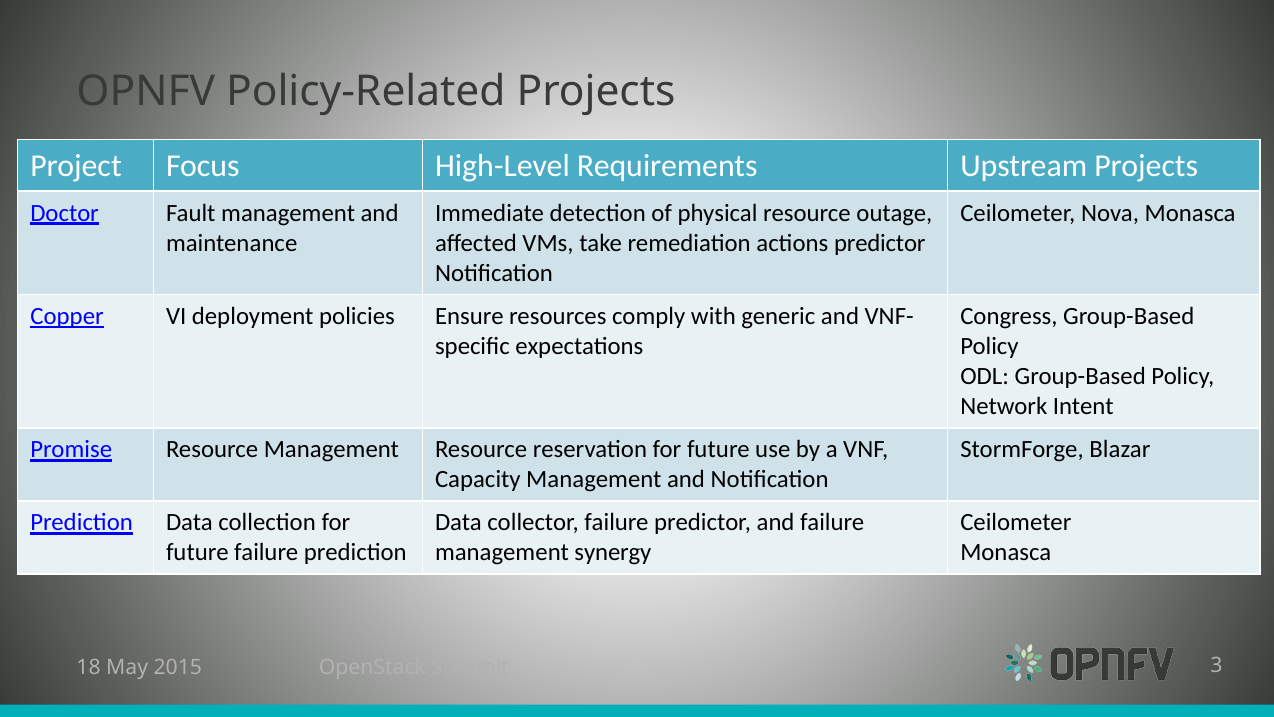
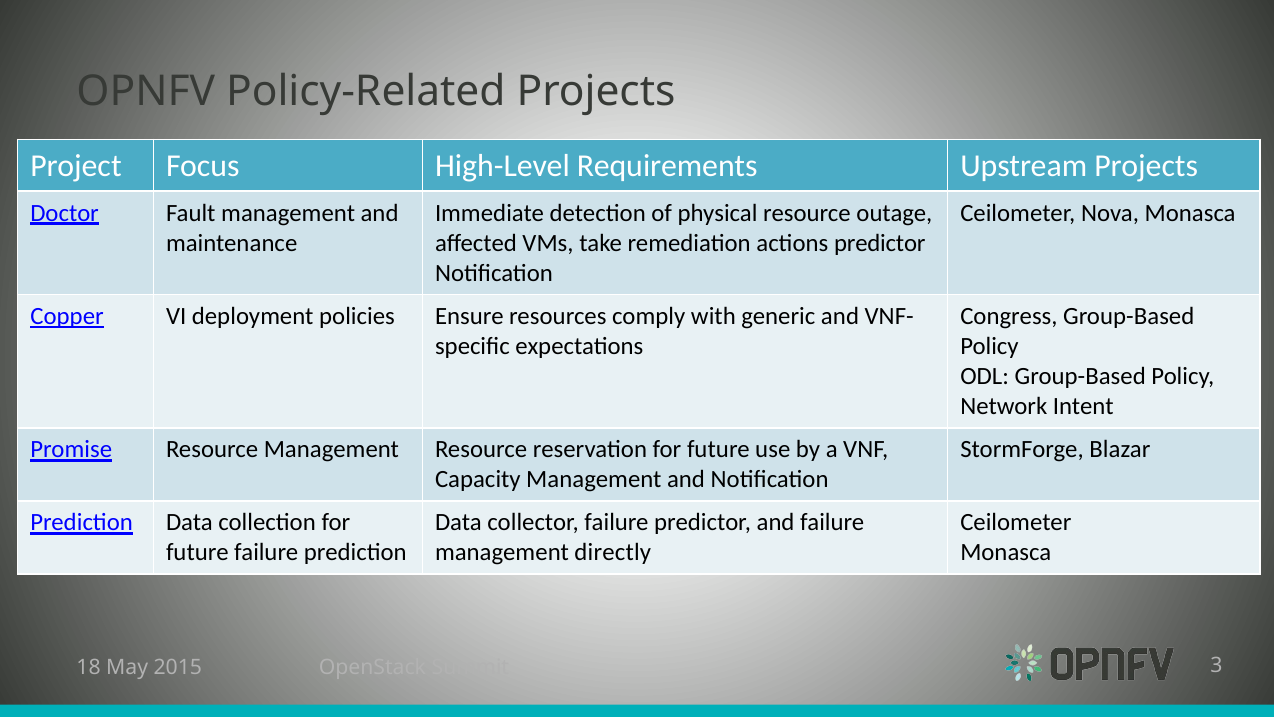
synergy: synergy -> directly
